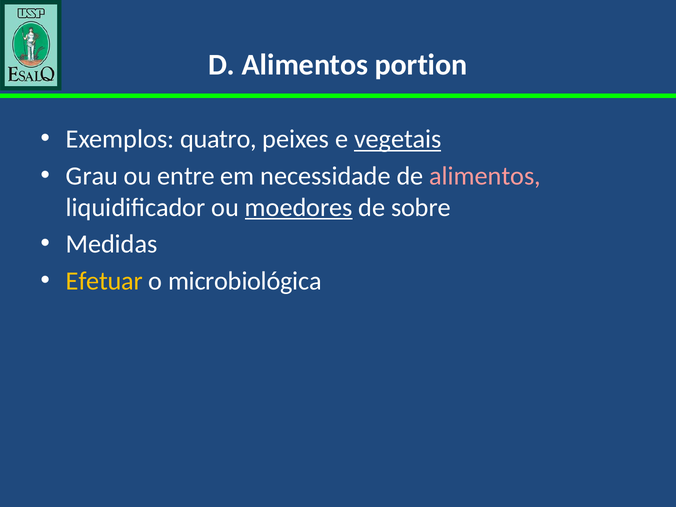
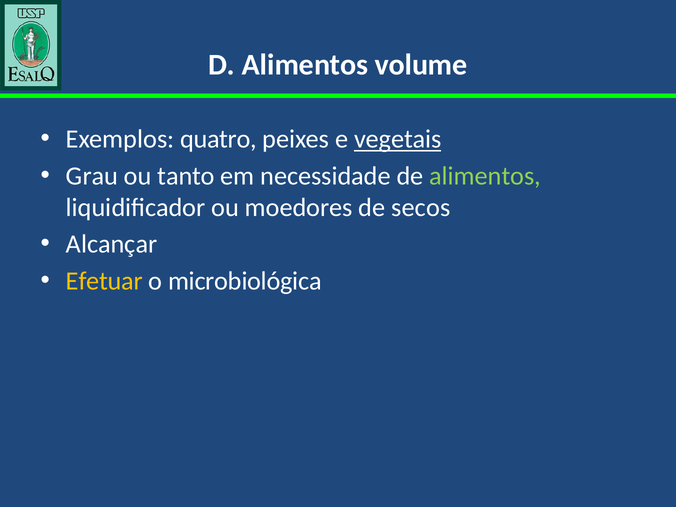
portion: portion -> volume
entre: entre -> tanto
alimentos at (485, 176) colour: pink -> light green
moedores underline: present -> none
sobre: sobre -> secos
Medidas: Medidas -> Alcançar
